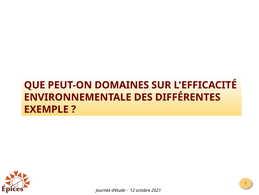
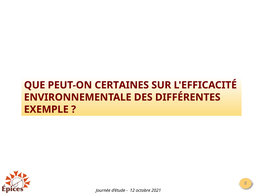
DOMAINES: DOMAINES -> CERTAINES
